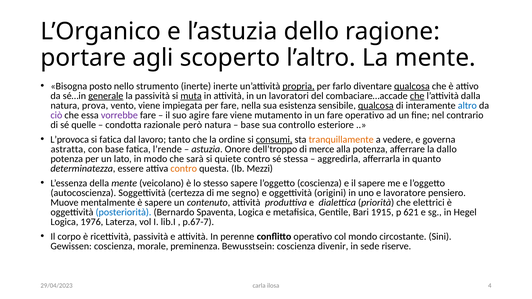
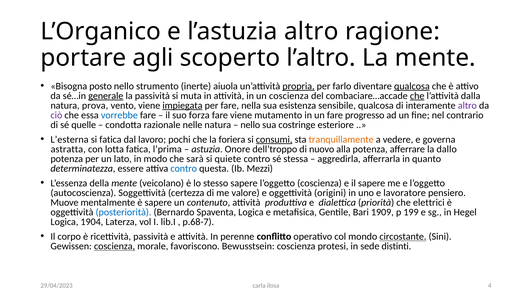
l’astuzia dello: dello -> altro
inerte inerte: inerte -> aiuola
muta underline: present -> none
un lavoratori: lavoratori -> coscienza
impiegata underline: none -> present
qualcosa at (376, 106) underline: present -> none
altro at (467, 106) colour: blue -> purple
vorrebbe colour: purple -> blue
agire: agire -> forza
fare operativo: operativo -> progresso
però: però -> nelle
base at (250, 125): base -> nello
controllo: controllo -> costringe
L’provoca: L’provoca -> L’esterna
tanto: tanto -> pochi
ordine: ordine -> foriera
con base: base -> lotta
l’rende: l’rende -> l’prima
merce: merce -> nuovo
contro at (184, 169) colour: orange -> blue
segno: segno -> valore
1915: 1915 -> 1909
621: 621 -> 199
1976: 1976 -> 1904
p.67-7: p.67-7 -> p.68-7
circostante underline: none -> present
coscienza at (115, 246) underline: none -> present
preminenza: preminenza -> favoriscono
divenir: divenir -> protesi
riserve: riserve -> distinti
